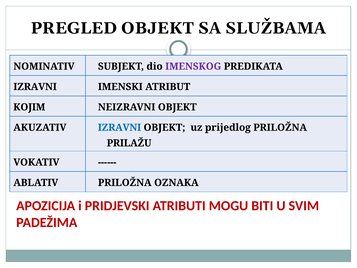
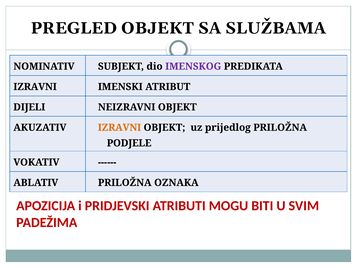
KOJIM: KOJIM -> DIJELI
IZRAVNI at (119, 127) colour: blue -> orange
PRILAŽU: PRILAŽU -> PODJELE
